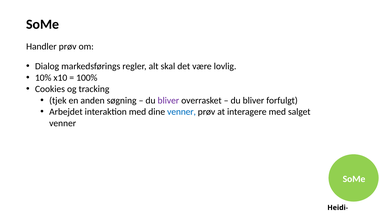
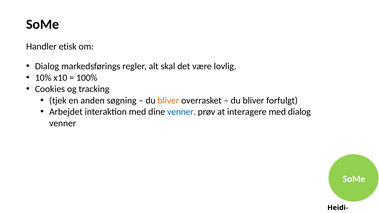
Handler prøv: prøv -> etisk
bliver at (168, 101) colour: purple -> orange
med salget: salget -> dialog
